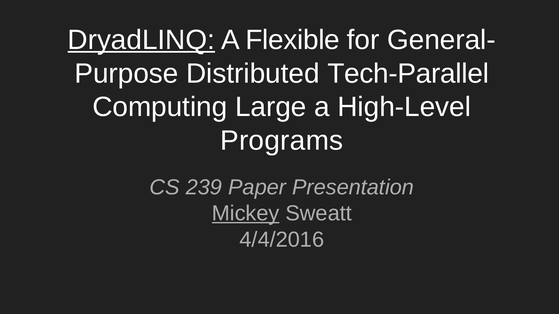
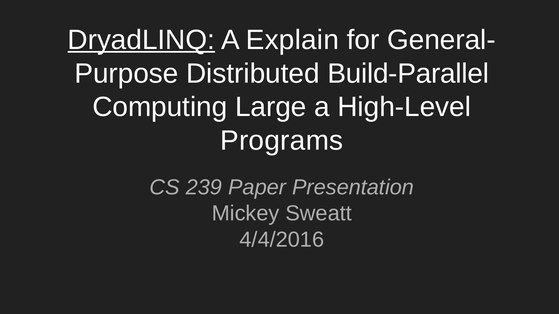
Flexible: Flexible -> Explain
Tech-Parallel: Tech-Parallel -> Build-Parallel
Mickey underline: present -> none
